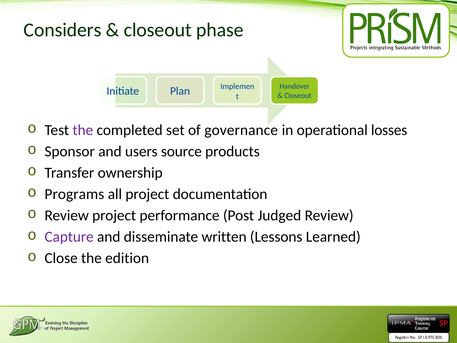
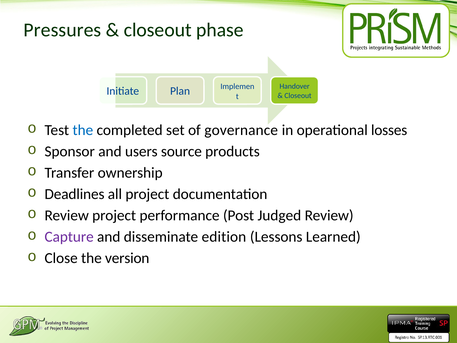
Considers: Considers -> Pressures
the at (83, 130) colour: purple -> blue
Programs: Programs -> Deadlines
written: written -> edition
edition: edition -> version
